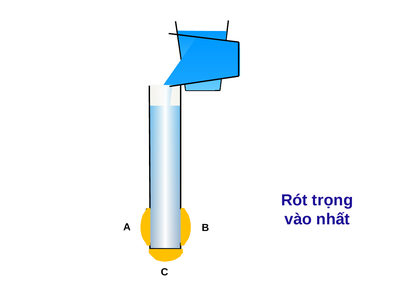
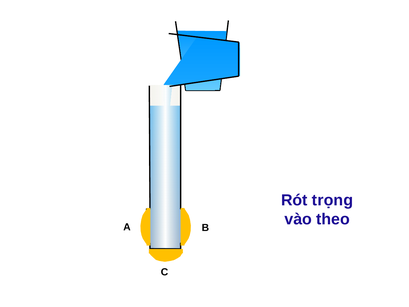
nhất: nhất -> theo
